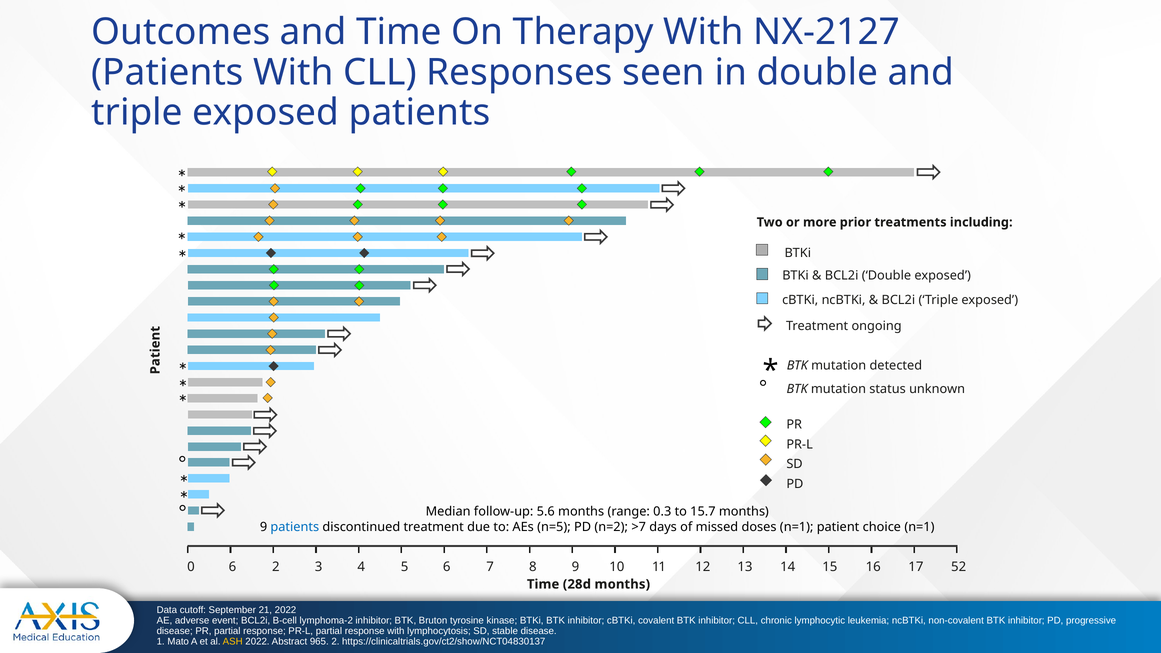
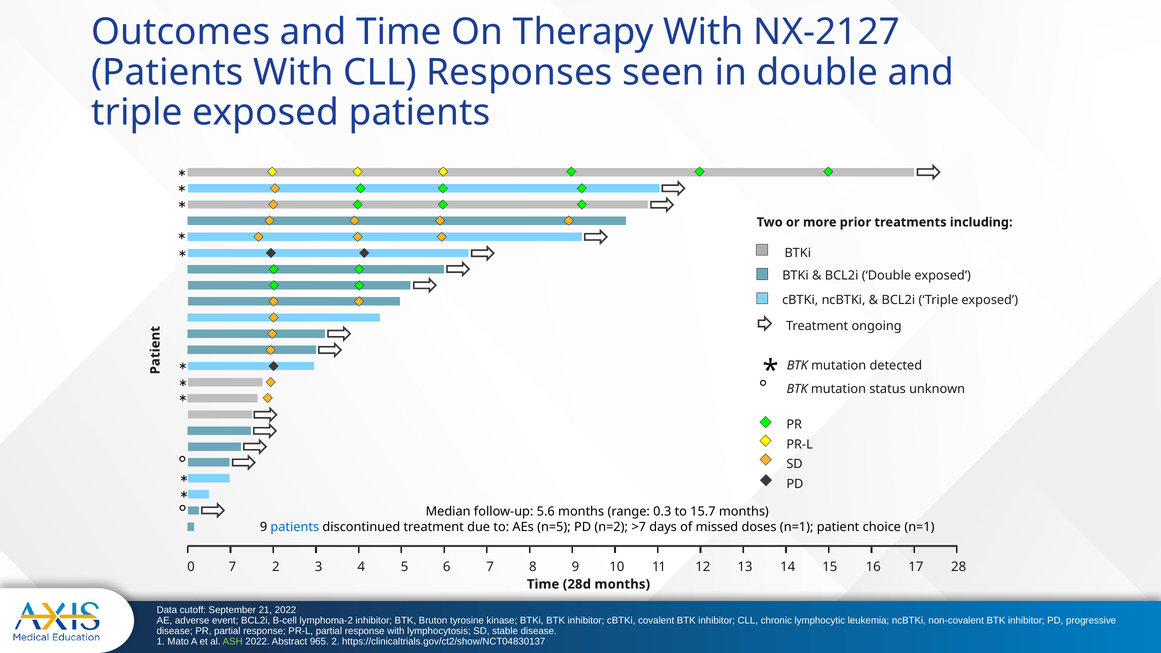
0 6: 6 -> 7
52: 52 -> 28
ASH colour: yellow -> light green
